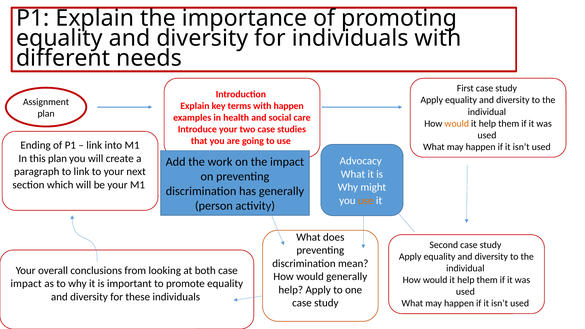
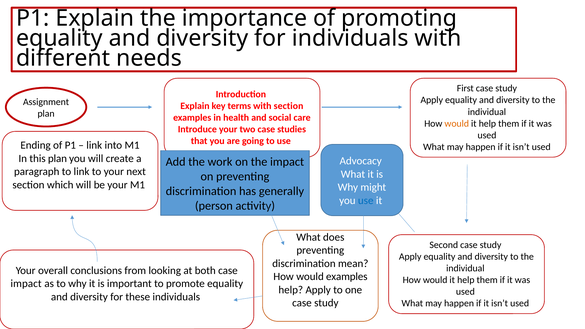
with happen: happen -> section
use at (366, 201) colour: orange -> blue
would generally: generally -> examples
